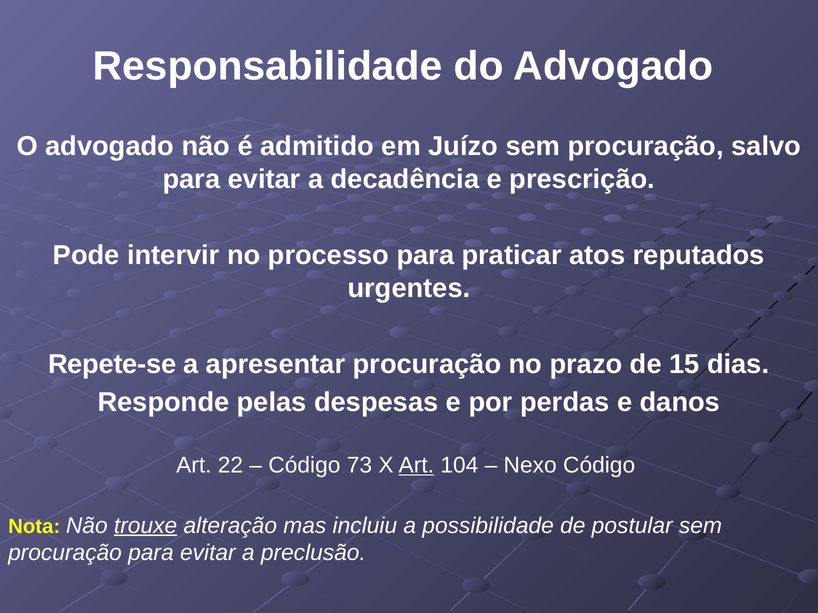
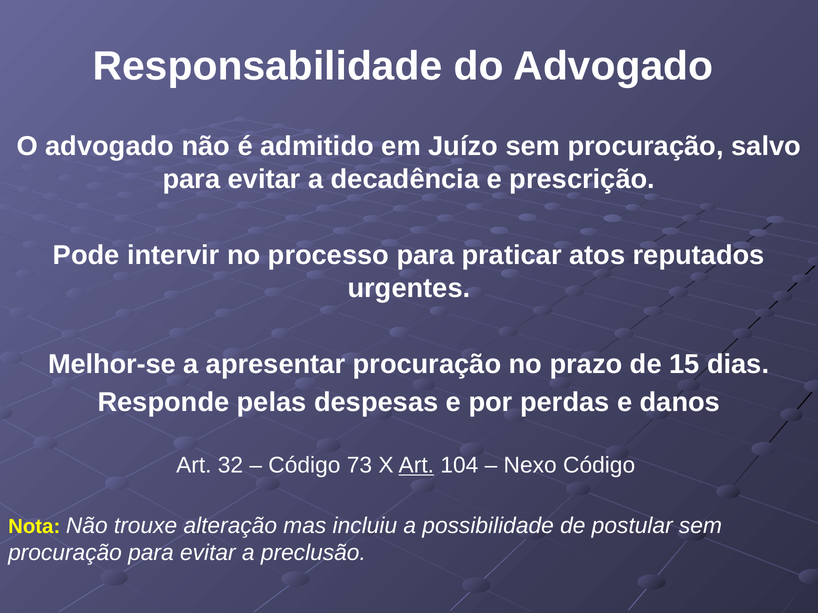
Repete-se: Repete-se -> Melhor-se
22: 22 -> 32
trouxe underline: present -> none
